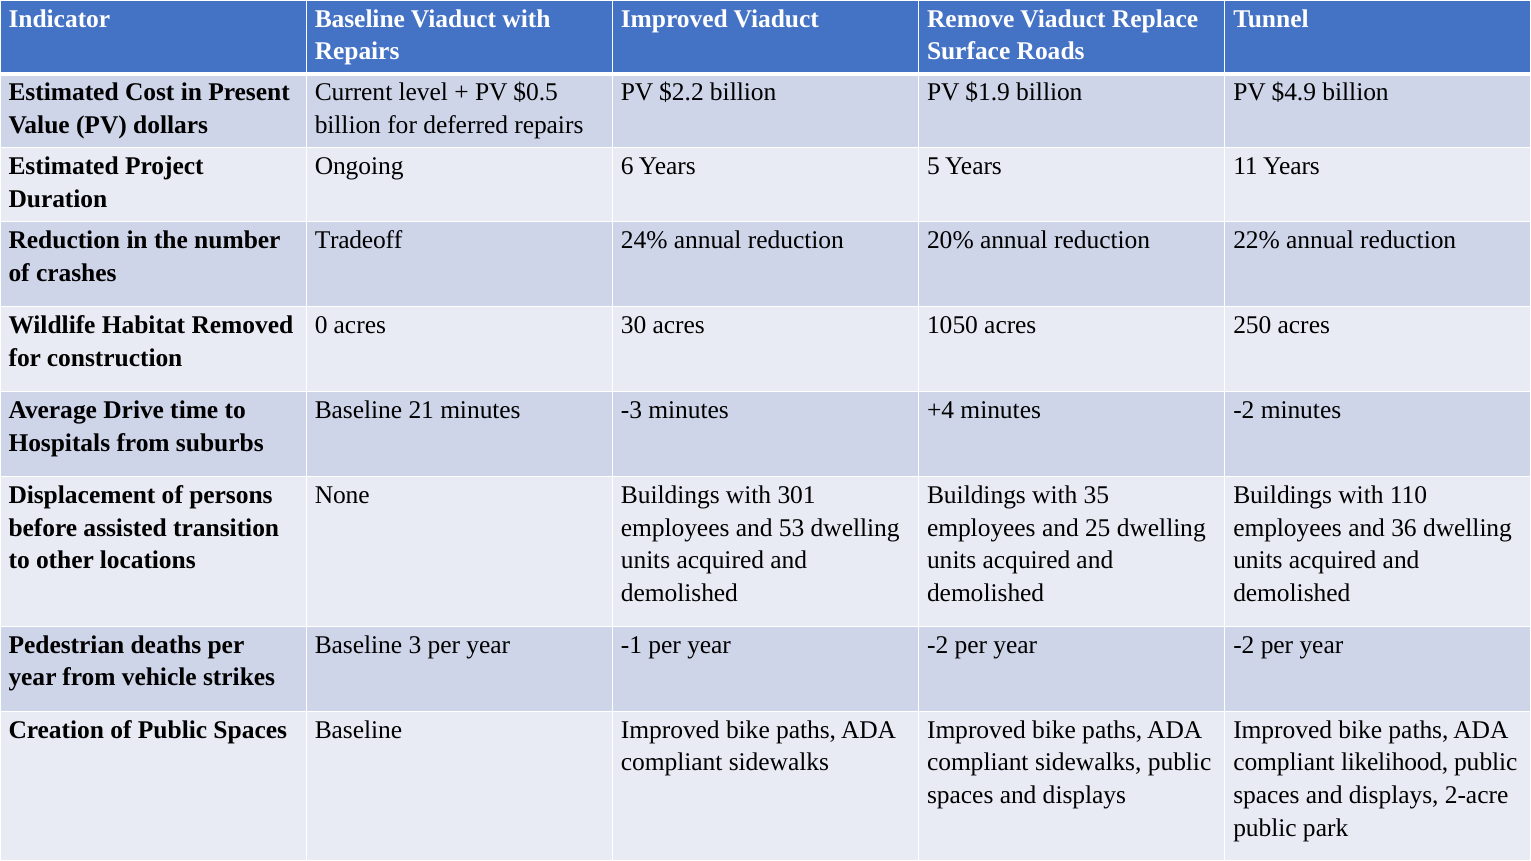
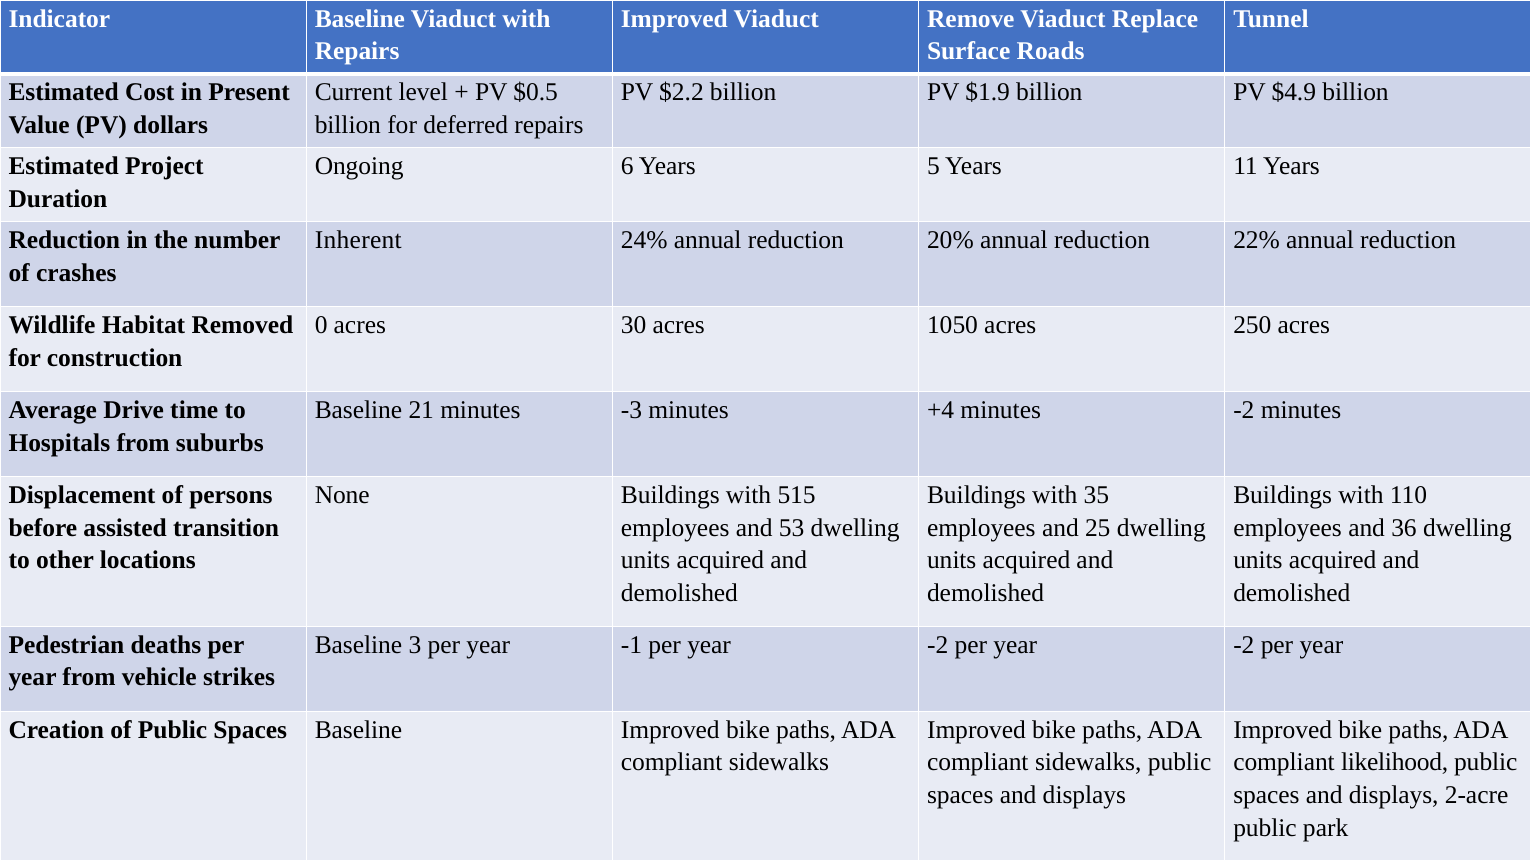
Tradeoff: Tradeoff -> Inherent
301: 301 -> 515
